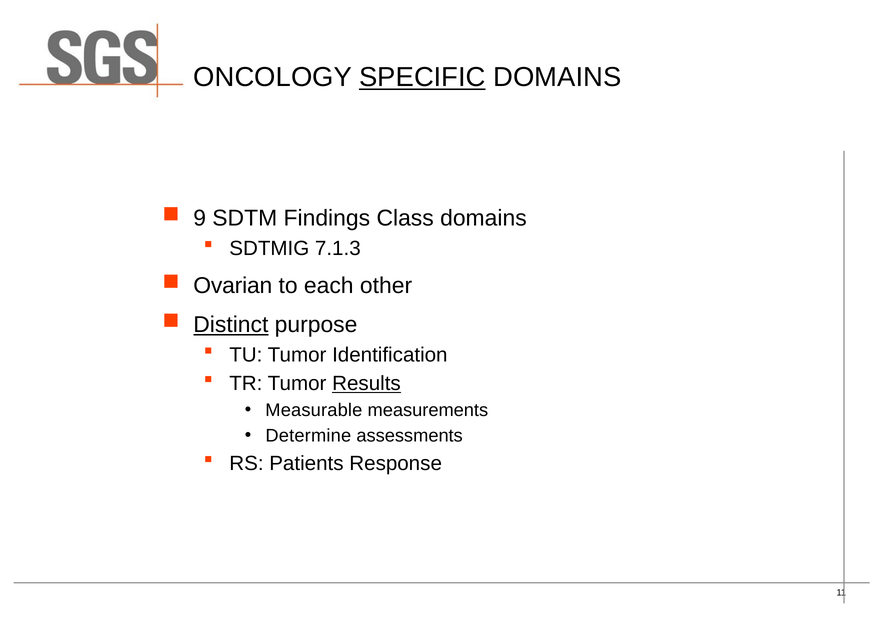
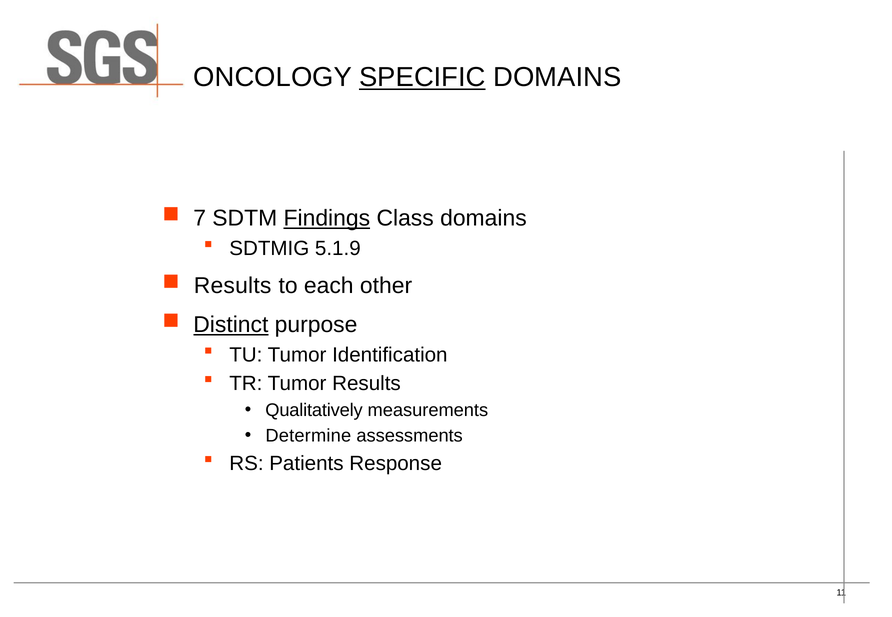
9: 9 -> 7
Findings underline: none -> present
7.1.3: 7.1.3 -> 5.1.9
Ovarian at (233, 286): Ovarian -> Results
Results at (366, 384) underline: present -> none
Measurable: Measurable -> Qualitatively
